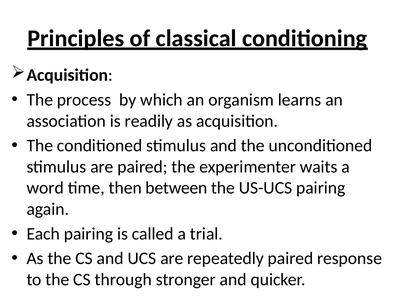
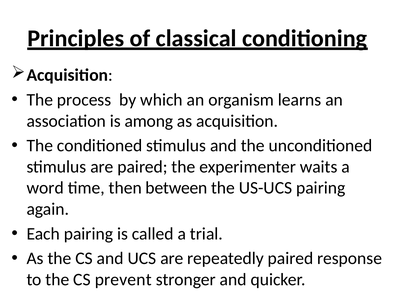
readily: readily -> among
through: through -> prevent
